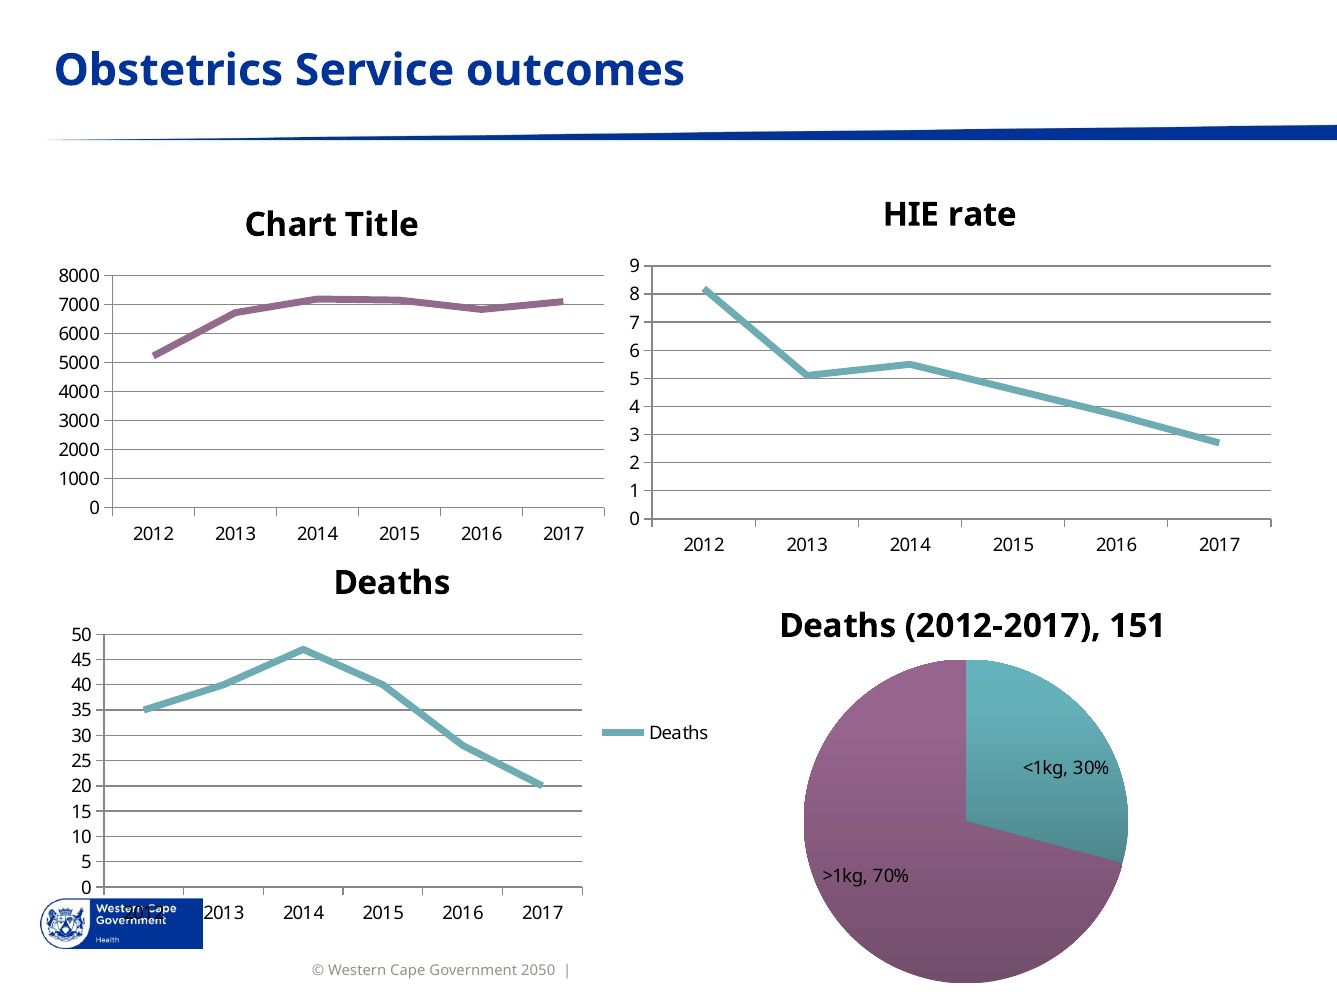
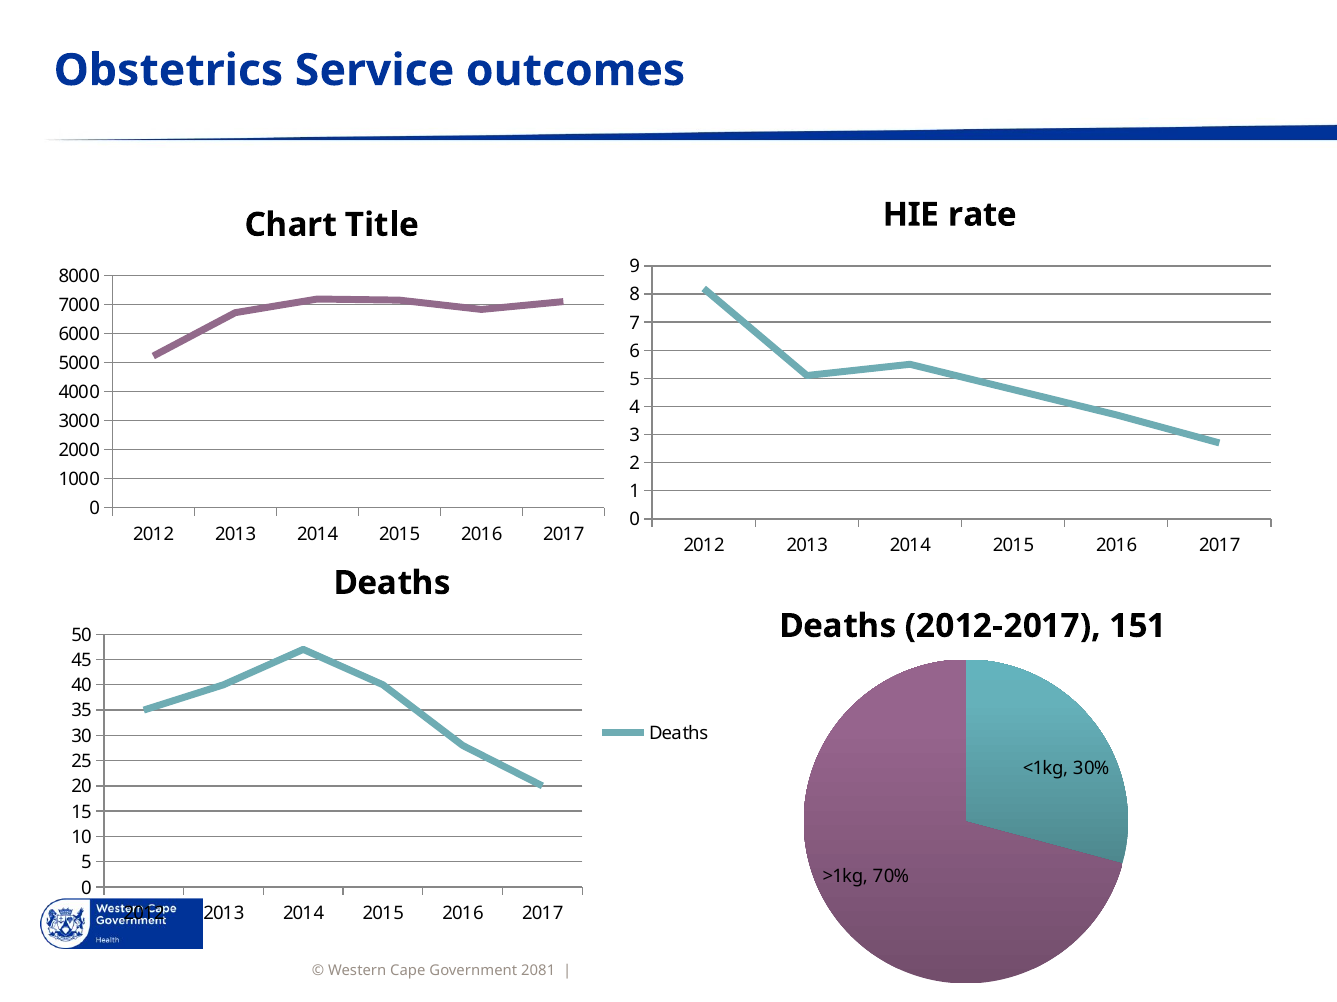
2050: 2050 -> 2081
